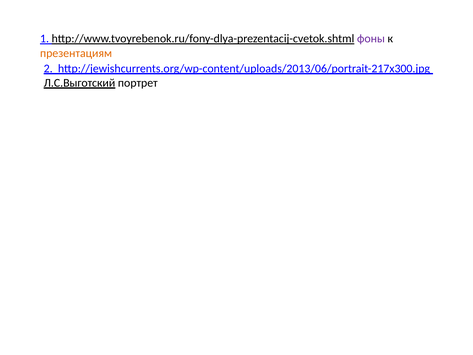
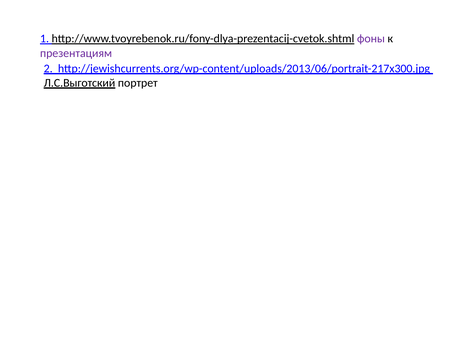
презентациям colour: orange -> purple
